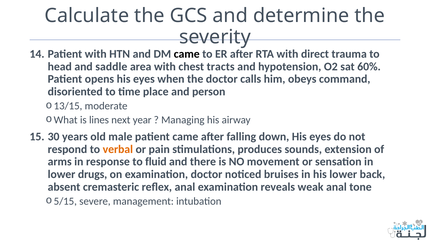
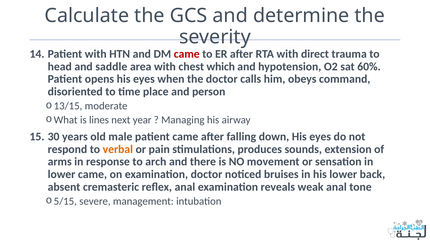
came at (187, 54) colour: black -> red
tracts: tracts -> which
fluid: fluid -> arch
lower drugs: drugs -> came
